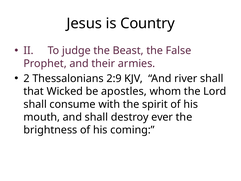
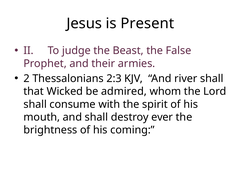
Country: Country -> Present
2:9: 2:9 -> 2:3
apostles: apostles -> admired
